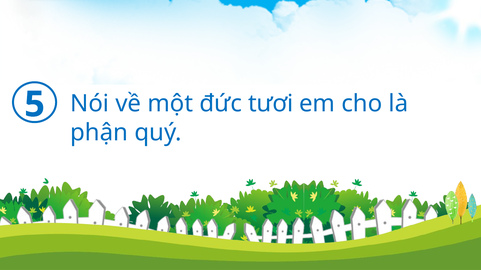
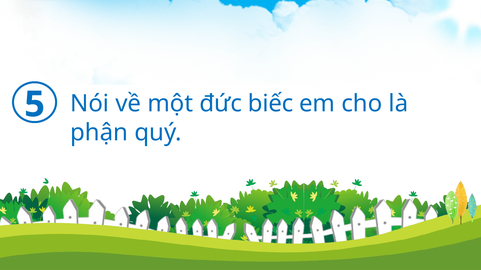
tươi: tươi -> biếc
